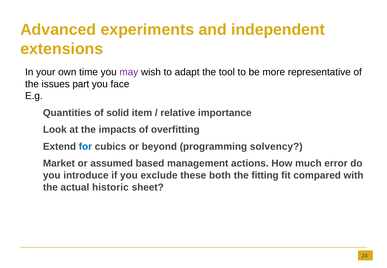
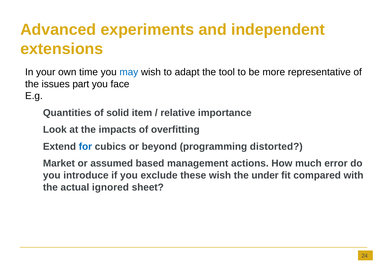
may colour: purple -> blue
solvency: solvency -> distorted
these both: both -> wish
fitting: fitting -> under
historic: historic -> ignored
